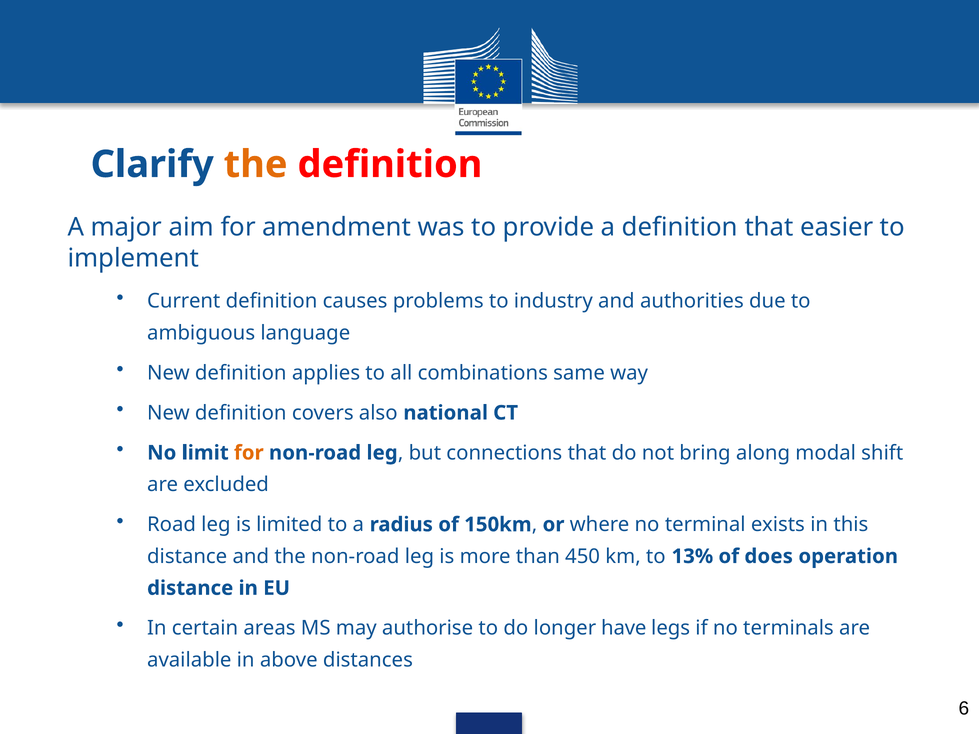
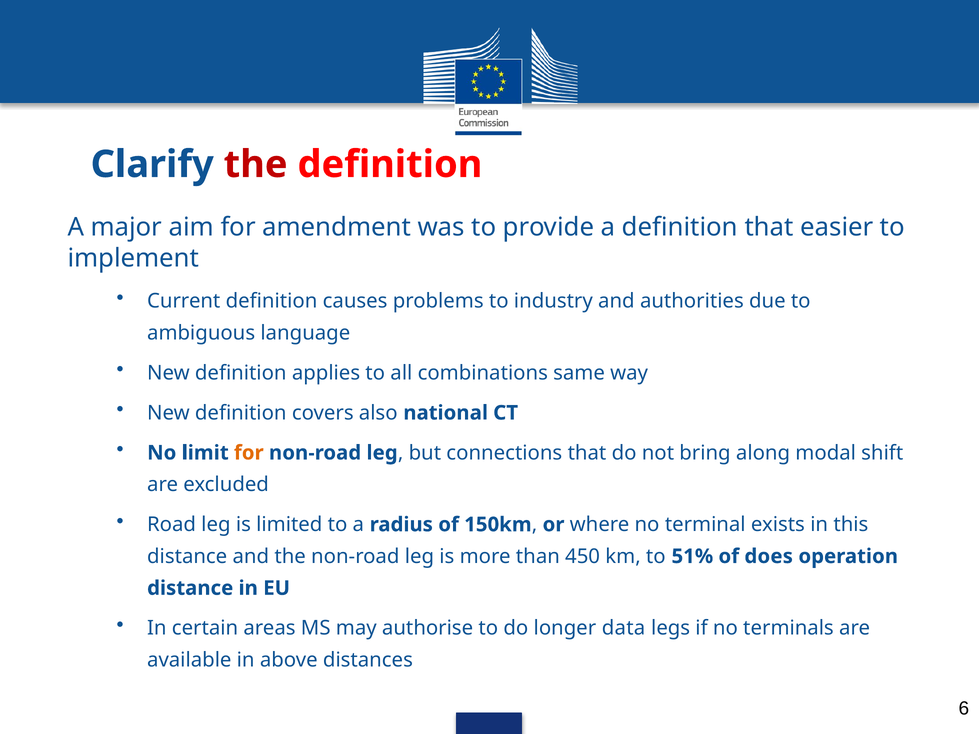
the at (256, 165) colour: orange -> red
13%: 13% -> 51%
have: have -> data
